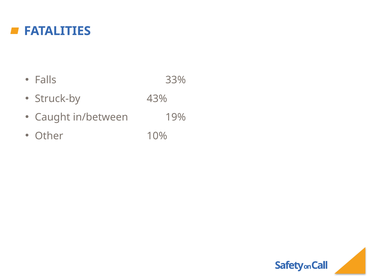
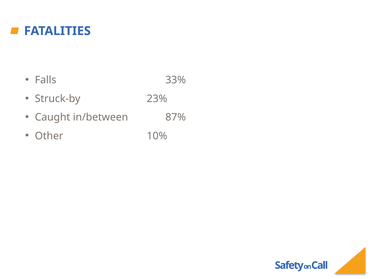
43%: 43% -> 23%
19%: 19% -> 87%
